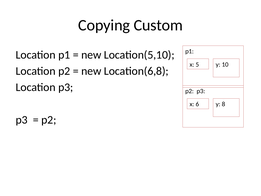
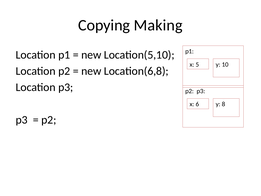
Custom: Custom -> Making
